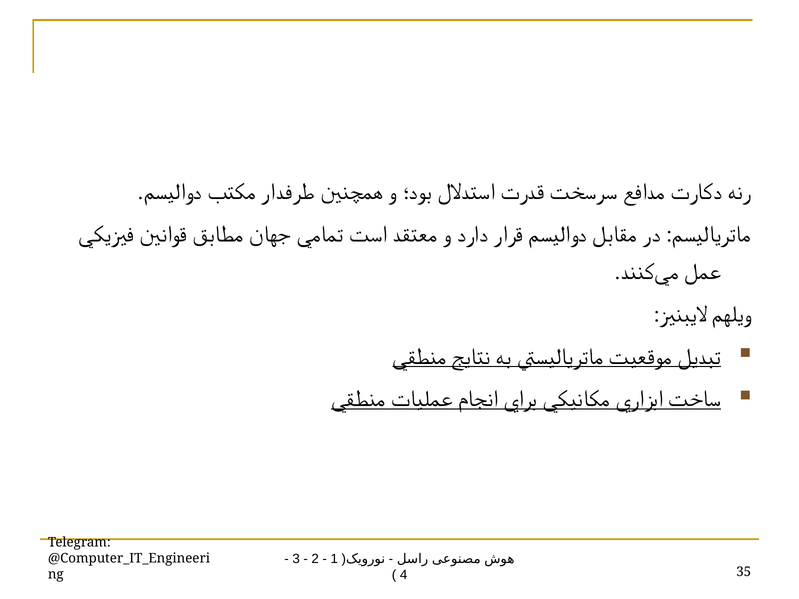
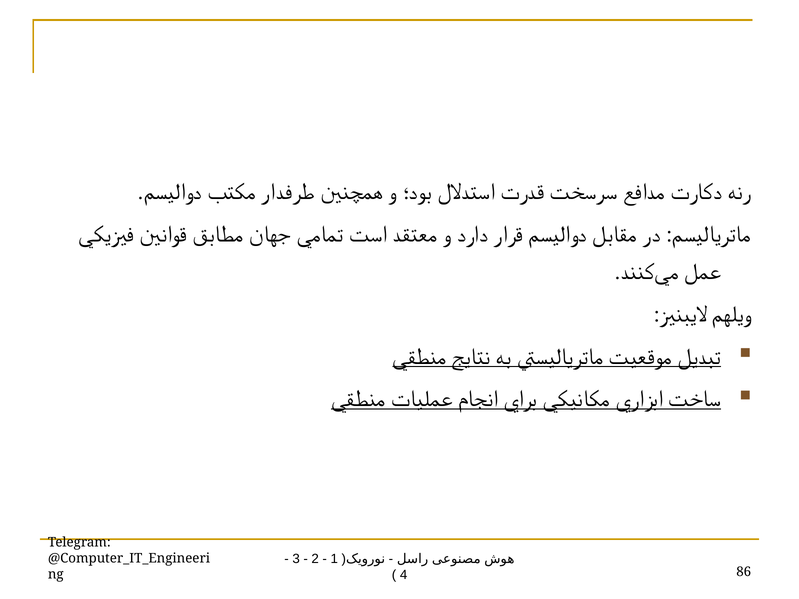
35: 35 -> 86
